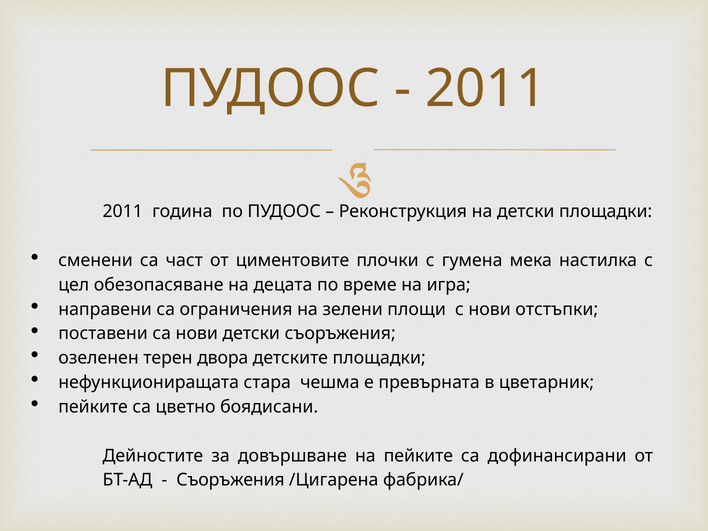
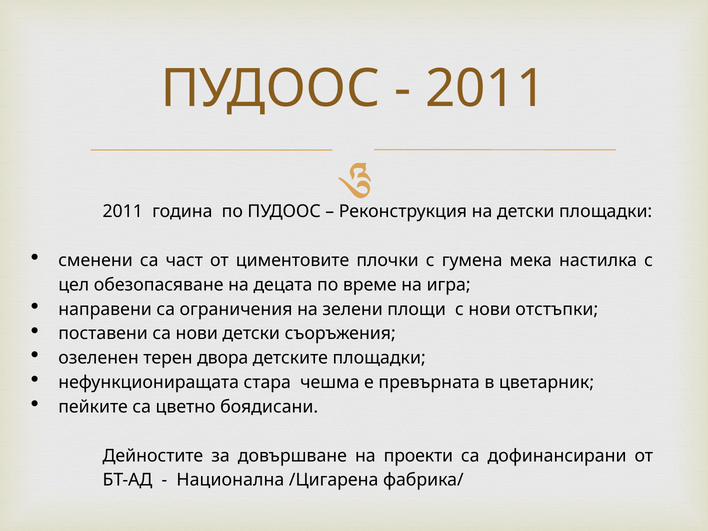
на пейките: пейките -> проекти
Съоръжения at (231, 480): Съоръжения -> Национална
